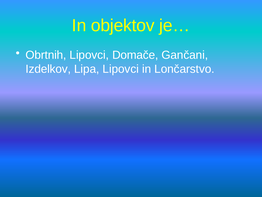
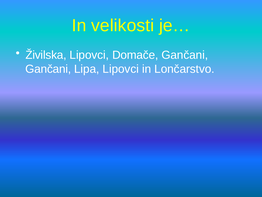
objektov: objektov -> velikosti
Obrtnih: Obrtnih -> Živilska
Izdelkov at (48, 69): Izdelkov -> Gančani
